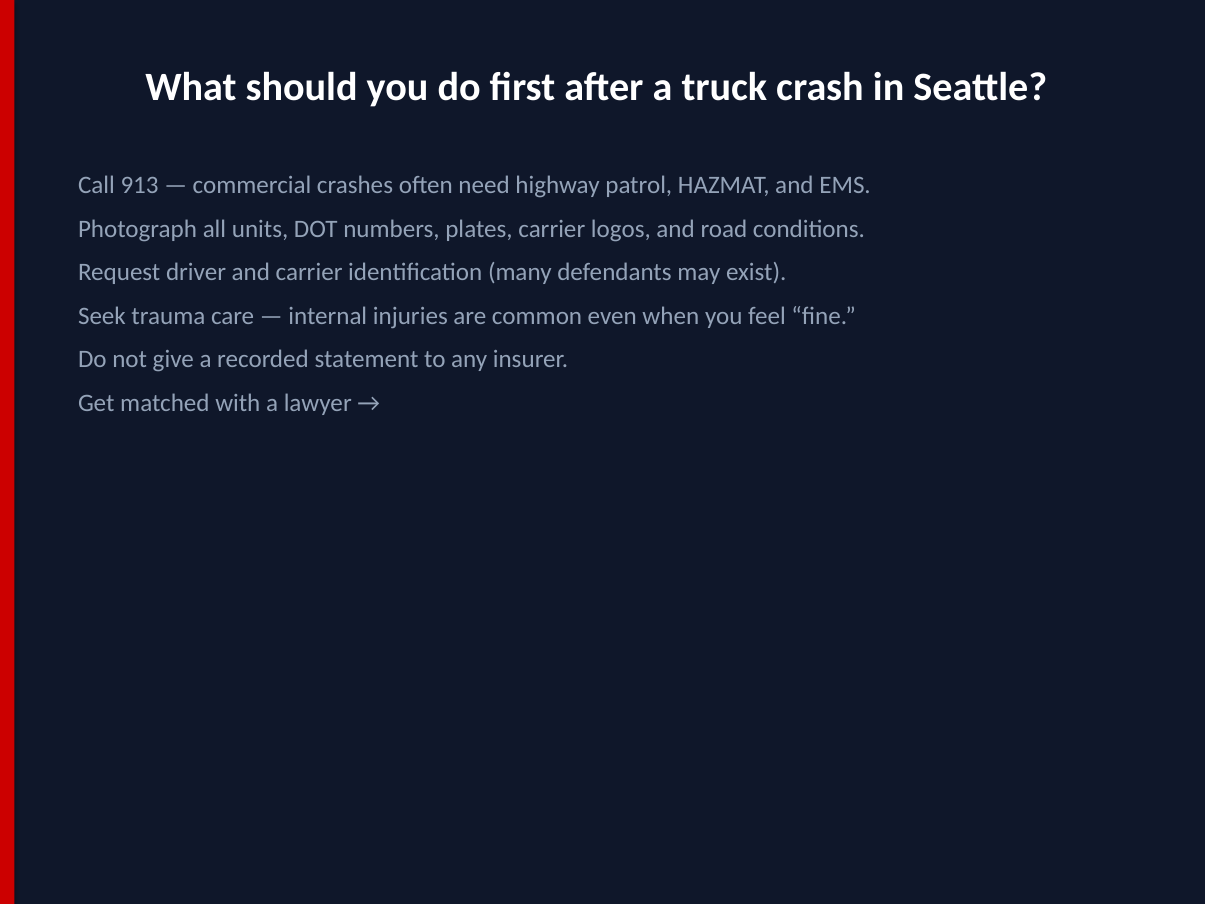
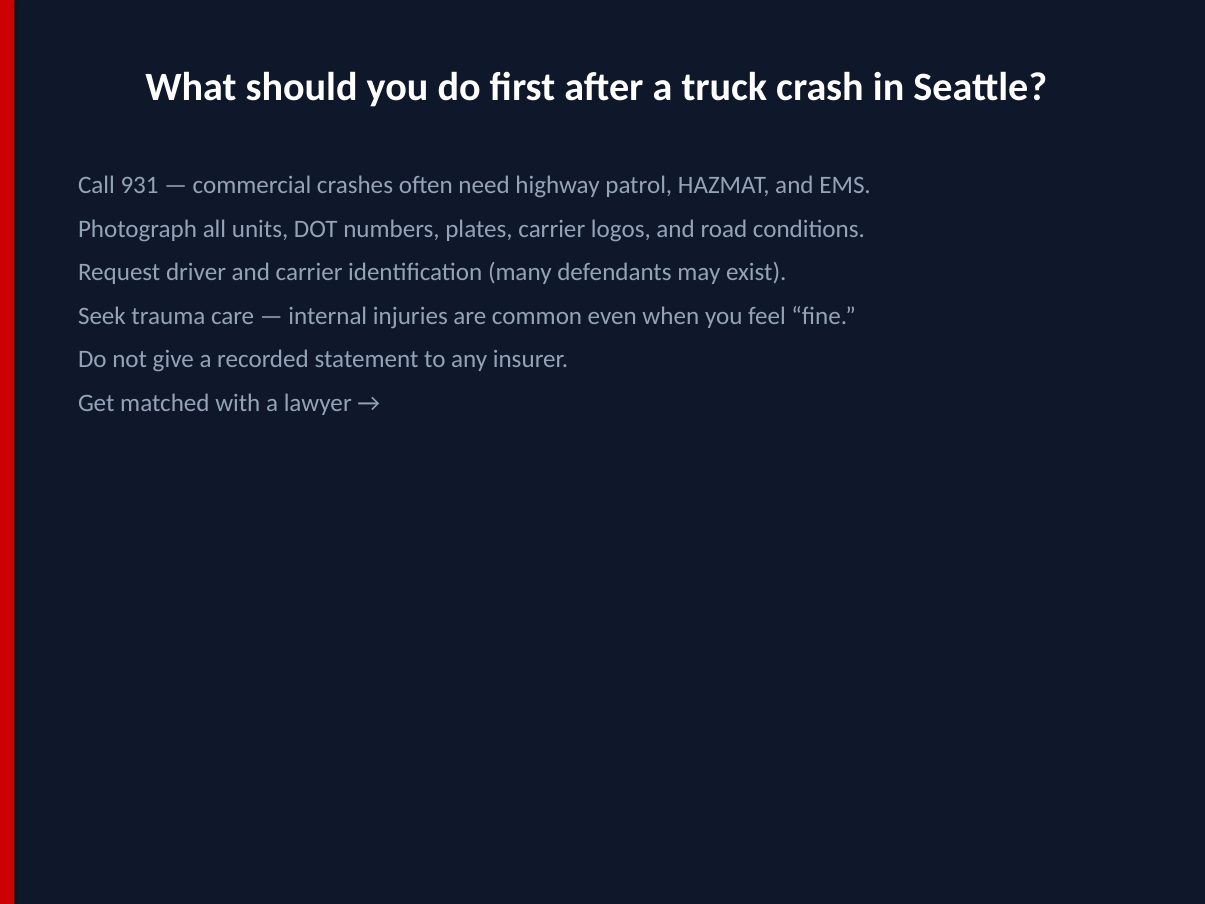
913: 913 -> 931
